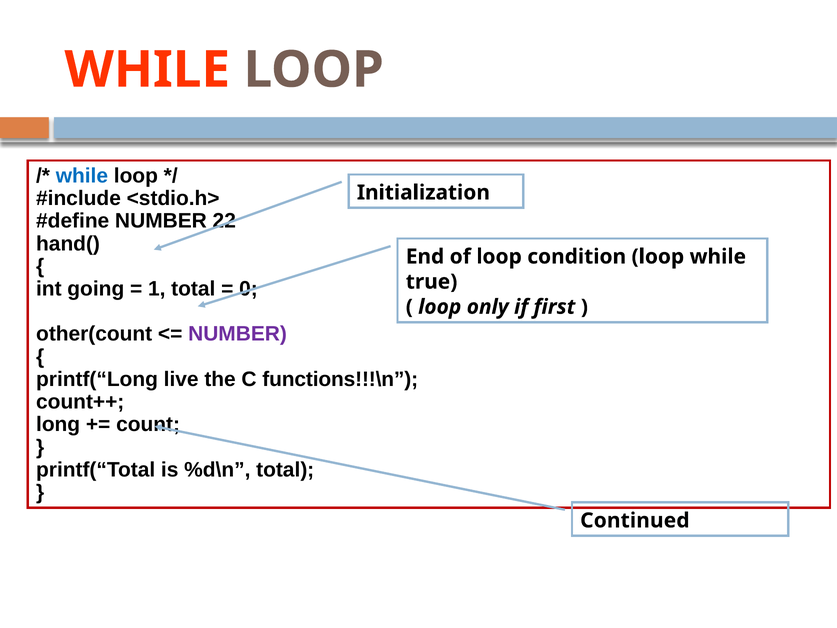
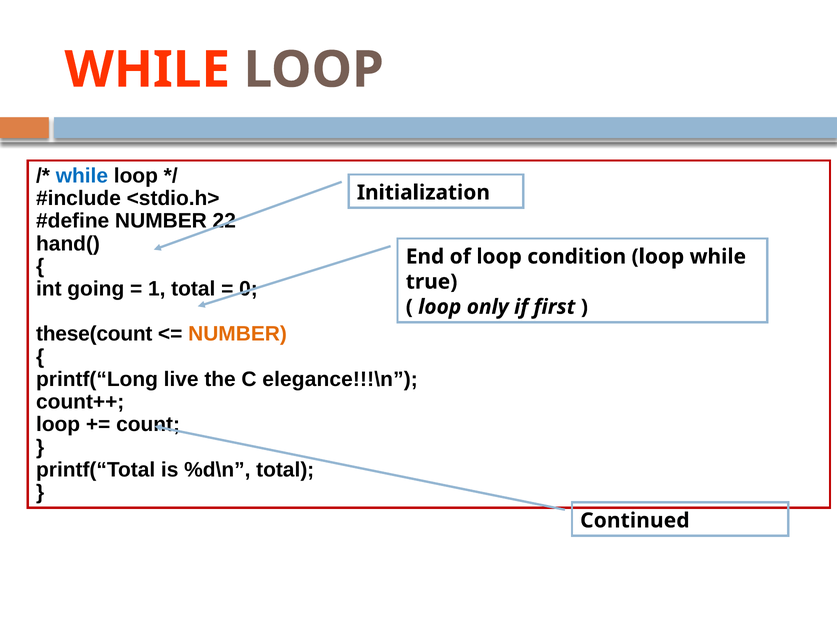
other(count: other(count -> these(count
NUMBER at (238, 334) colour: purple -> orange
functions!!!\n: functions!!!\n -> elegance!!!\n
long at (58, 424): long -> loop
